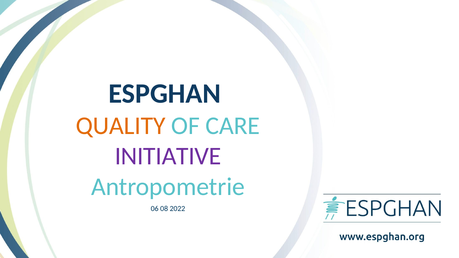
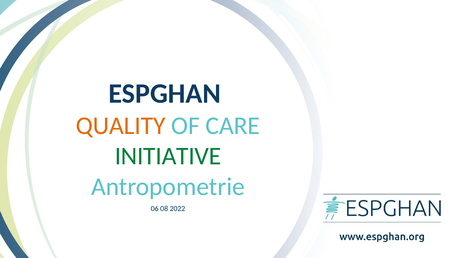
INITIATIVE colour: purple -> green
